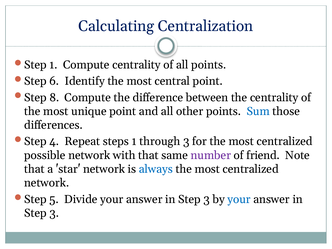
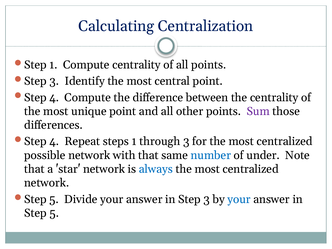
6 at (54, 81): 6 -> 3
8 at (54, 97): 8 -> 4
Sum colour: blue -> purple
number colour: purple -> blue
friend: friend -> under
3 at (54, 213): 3 -> 5
